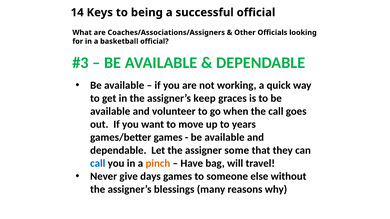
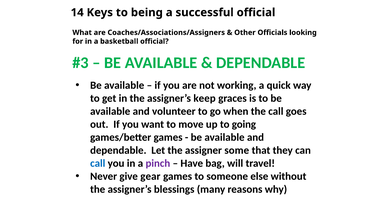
years: years -> going
pinch colour: orange -> purple
days: days -> gear
